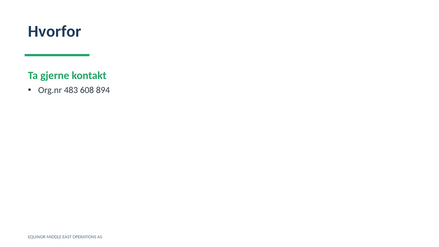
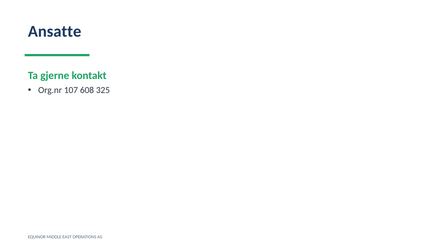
Hvorfor: Hvorfor -> Ansatte
483: 483 -> 107
894: 894 -> 325
